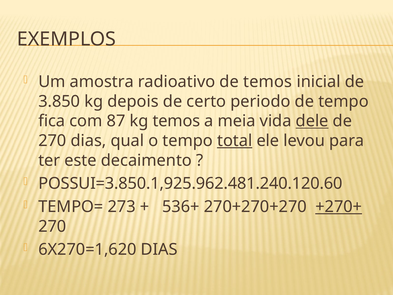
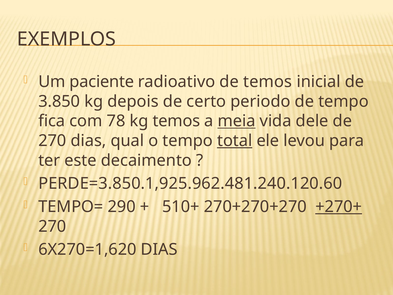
amostra: amostra -> paciente
87: 87 -> 78
meia underline: none -> present
dele underline: present -> none
POSSUI=3.850.1,925.962.481.240.120.60: POSSUI=3.850.1,925.962.481.240.120.60 -> PERDE=3.850.1,925.962.481.240.120.60
273: 273 -> 290
536+: 536+ -> 510+
